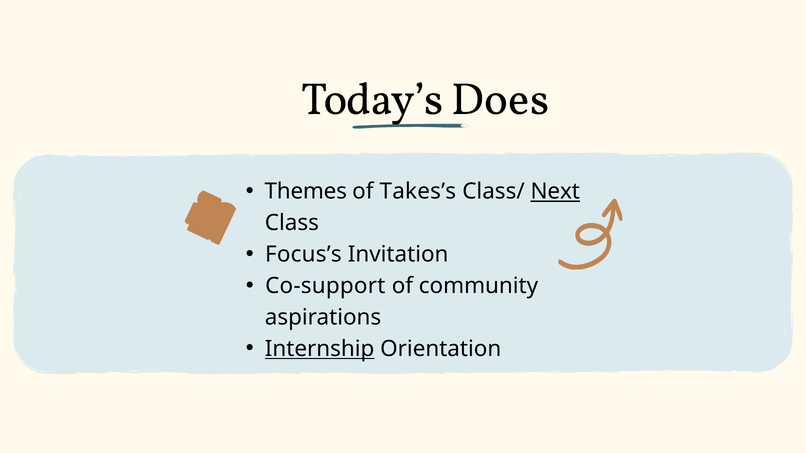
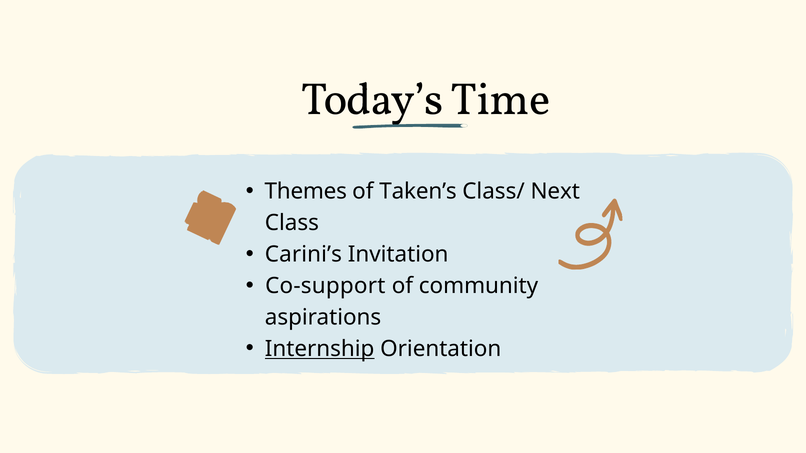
Does: Does -> Time
Takes’s: Takes’s -> Taken’s
Next underline: present -> none
Focus’s: Focus’s -> Carini’s
